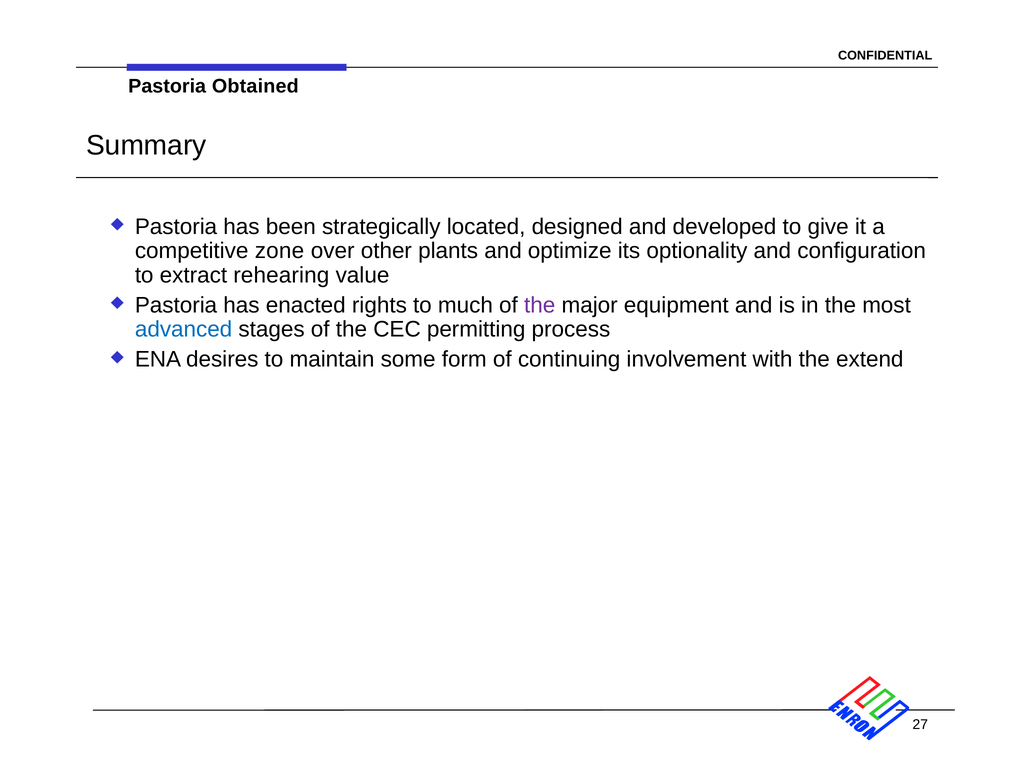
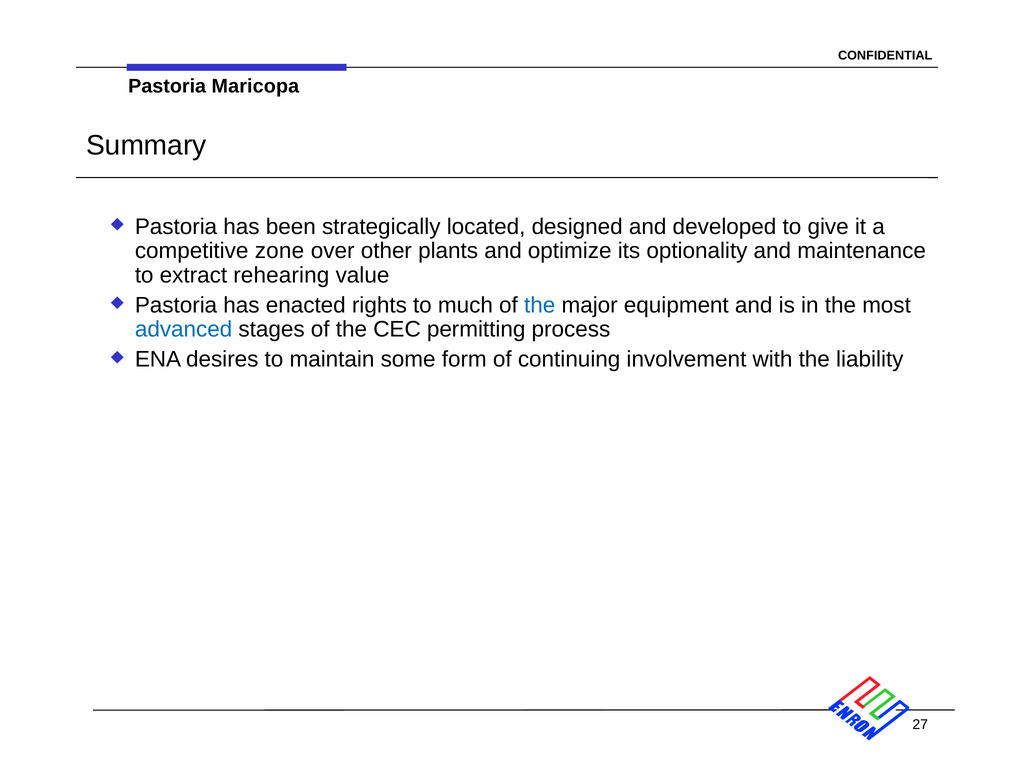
Obtained: Obtained -> Maricopa
configuration: configuration -> maintenance
the at (540, 305) colour: purple -> blue
extend: extend -> liability
